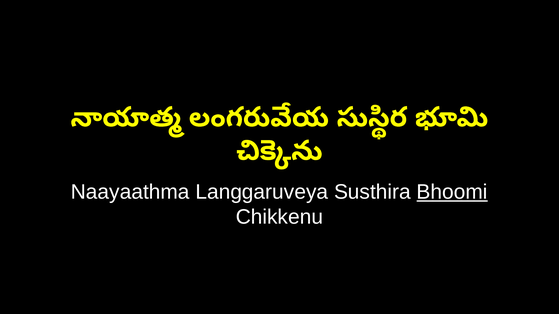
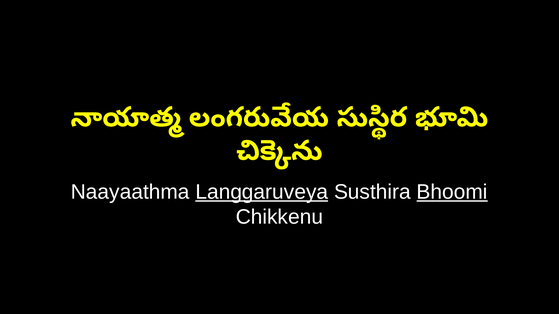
Langgaruveya underline: none -> present
